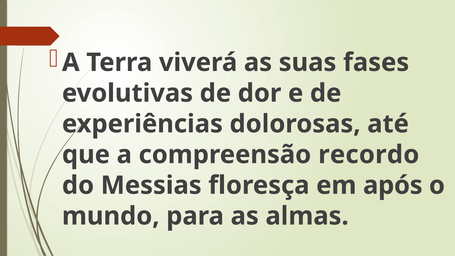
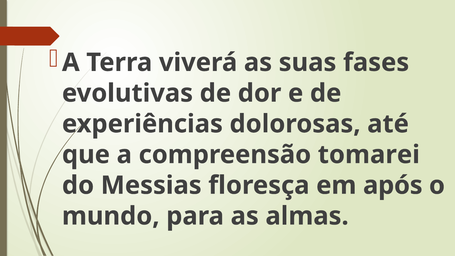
recordo: recordo -> tomarei
